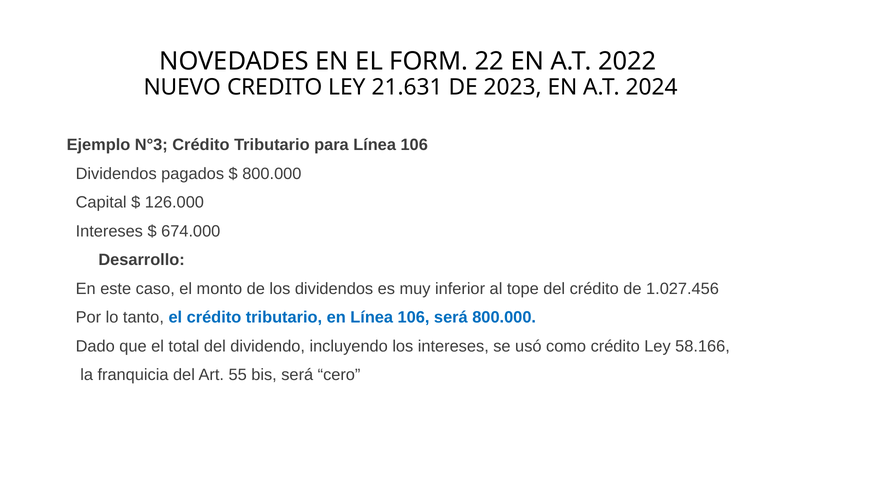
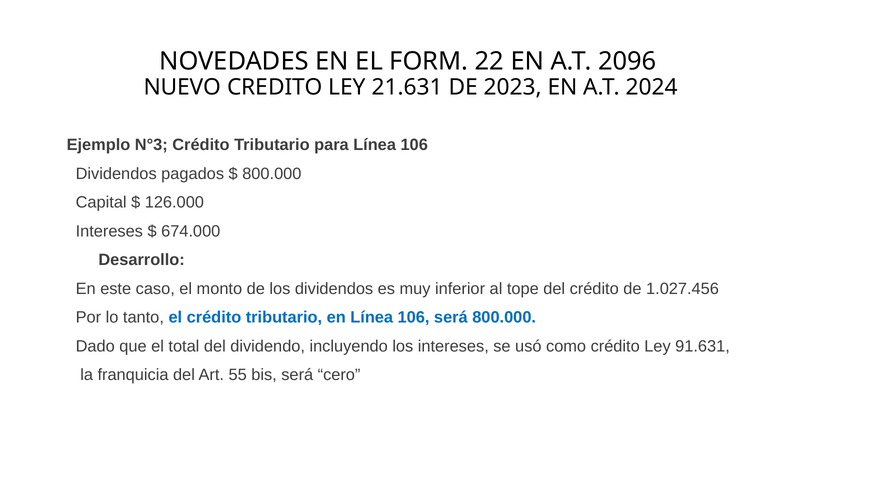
2022: 2022 -> 2096
58.166: 58.166 -> 91.631
